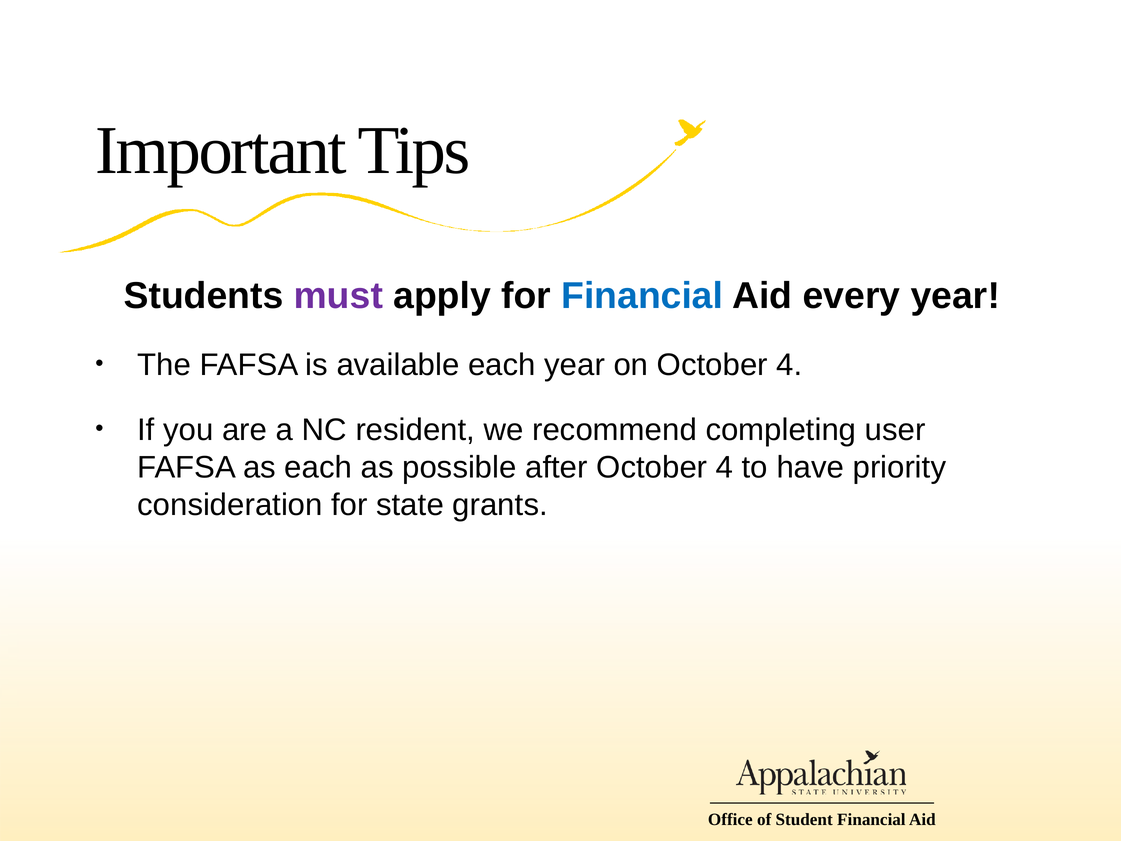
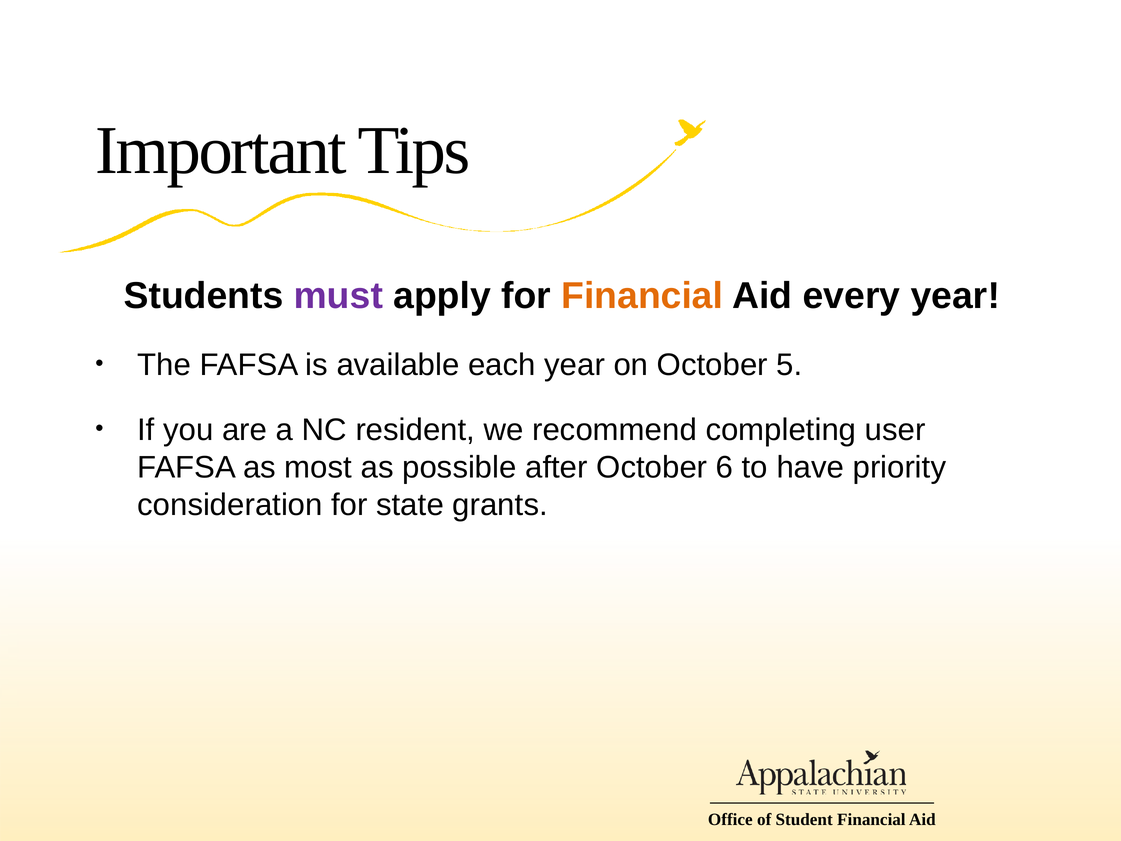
Financial at (642, 296) colour: blue -> orange
on October 4: 4 -> 5
as each: each -> most
after October 4: 4 -> 6
